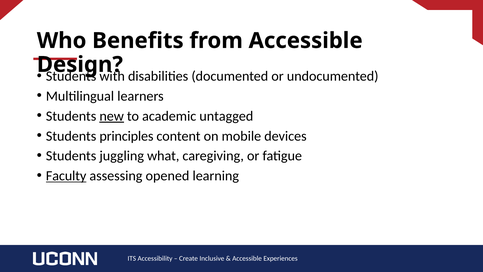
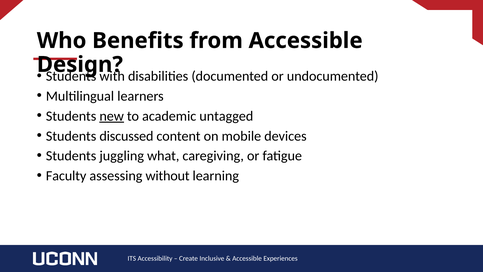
principles: principles -> discussed
Faculty underline: present -> none
opened: opened -> without
